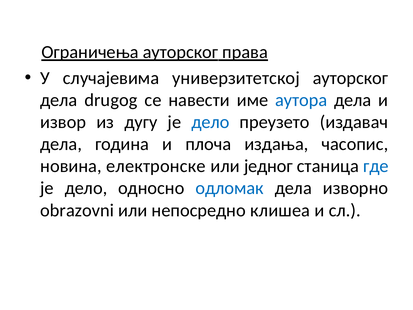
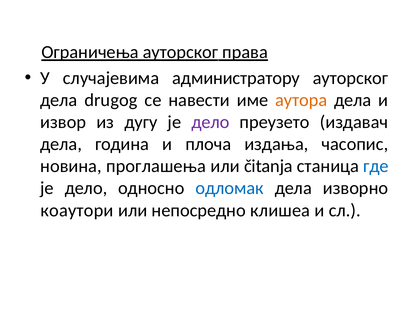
универзитетској: универзитетској -> администратору
аутора colour: blue -> orange
дело at (210, 122) colour: blue -> purple
електронске: електронске -> проглашења
једног: једног -> čitanja
obrazovni: obrazovni -> коаутори
